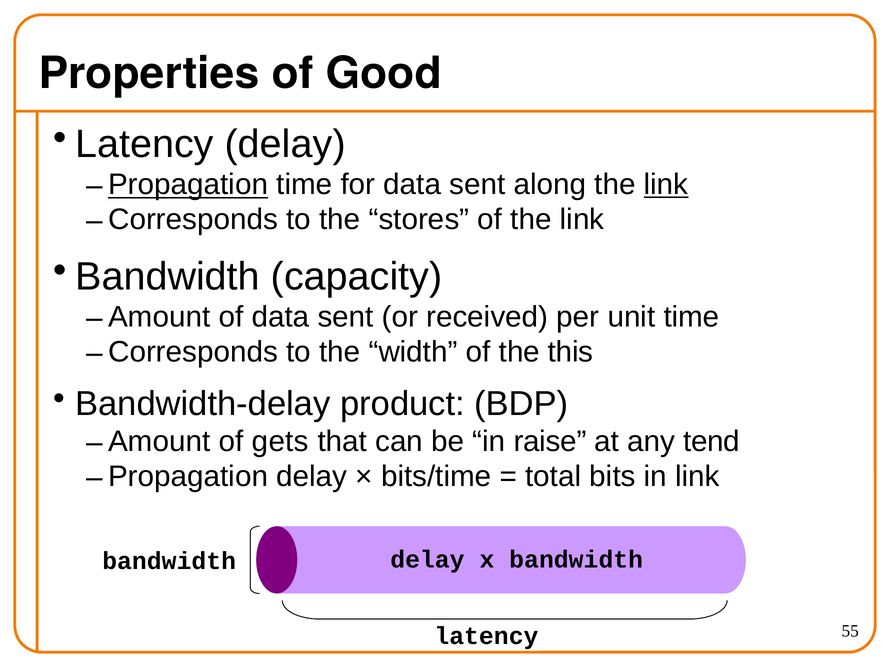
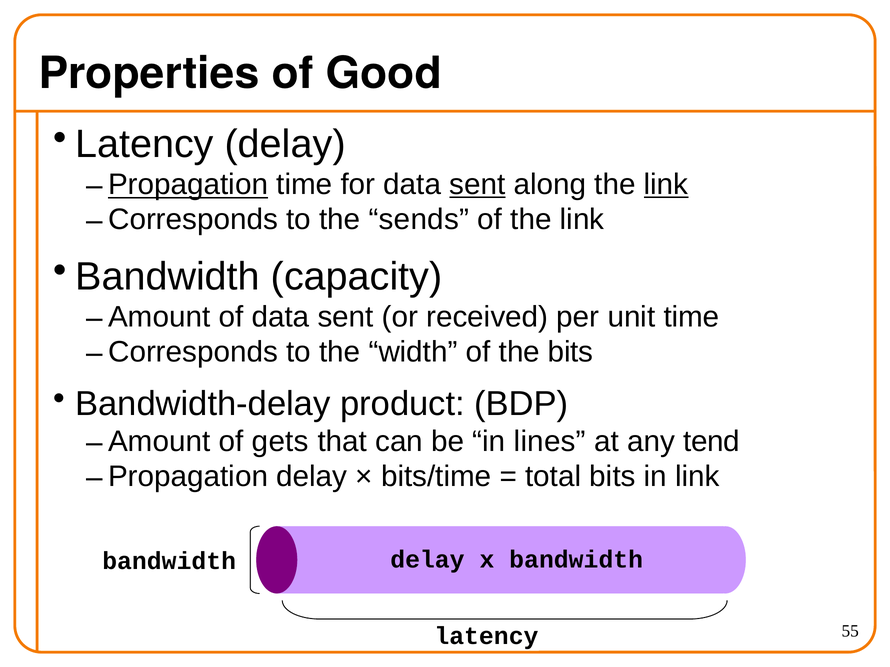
sent at (477, 185) underline: none -> present
stores: stores -> sends
the this: this -> bits
raise: raise -> lines
